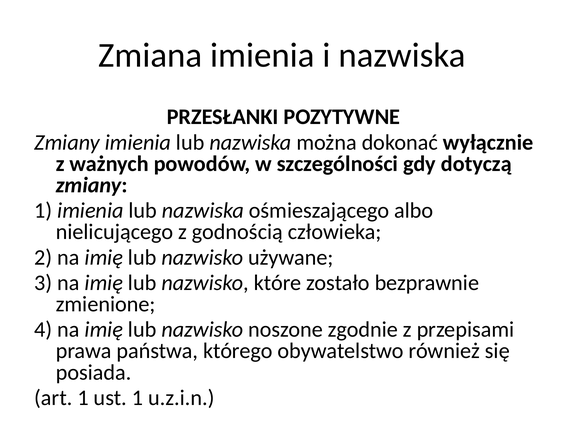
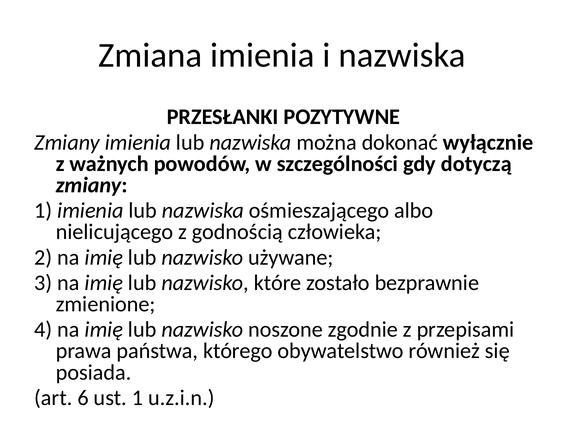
art 1: 1 -> 6
